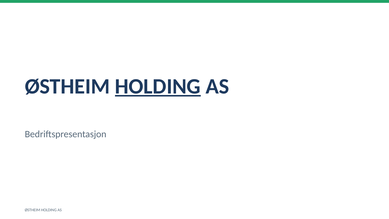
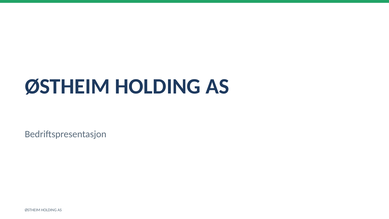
HOLDING at (158, 86) underline: present -> none
